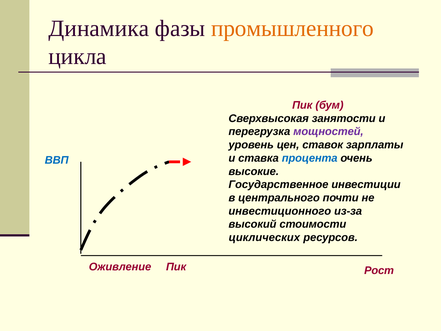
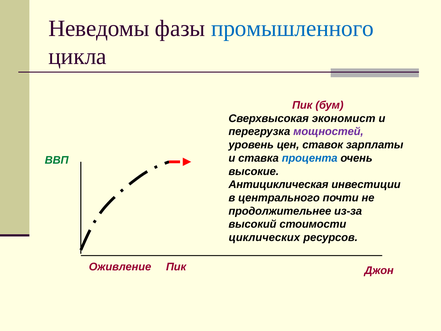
Динамика: Динамика -> Неведомы
промышленного colour: orange -> blue
занятости: занятости -> экономист
ВВП colour: blue -> green
Государственное: Государственное -> Антициклическая
инвестиционного: инвестиционного -> продолжительнее
Рост: Рост -> Джон
